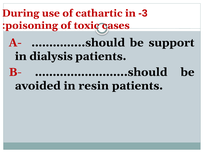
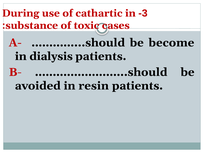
poisoning: poisoning -> substance
support: support -> become
